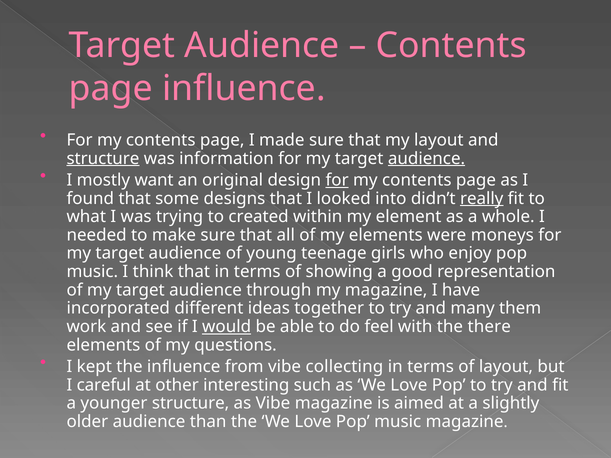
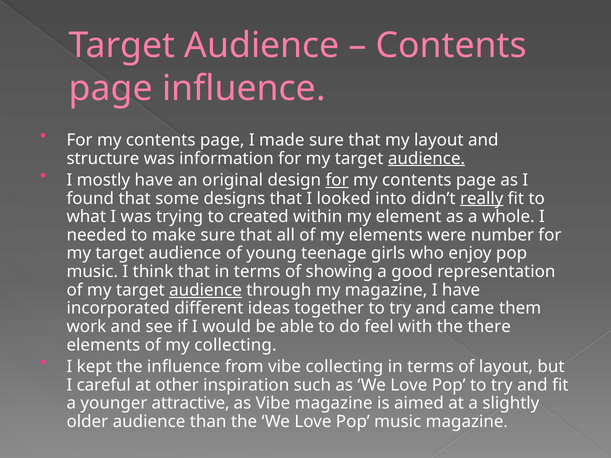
structure at (103, 159) underline: present -> none
mostly want: want -> have
moneys: moneys -> number
audience at (206, 290) underline: none -> present
many: many -> came
would underline: present -> none
my questions: questions -> collecting
interesting: interesting -> inspiration
younger structure: structure -> attractive
